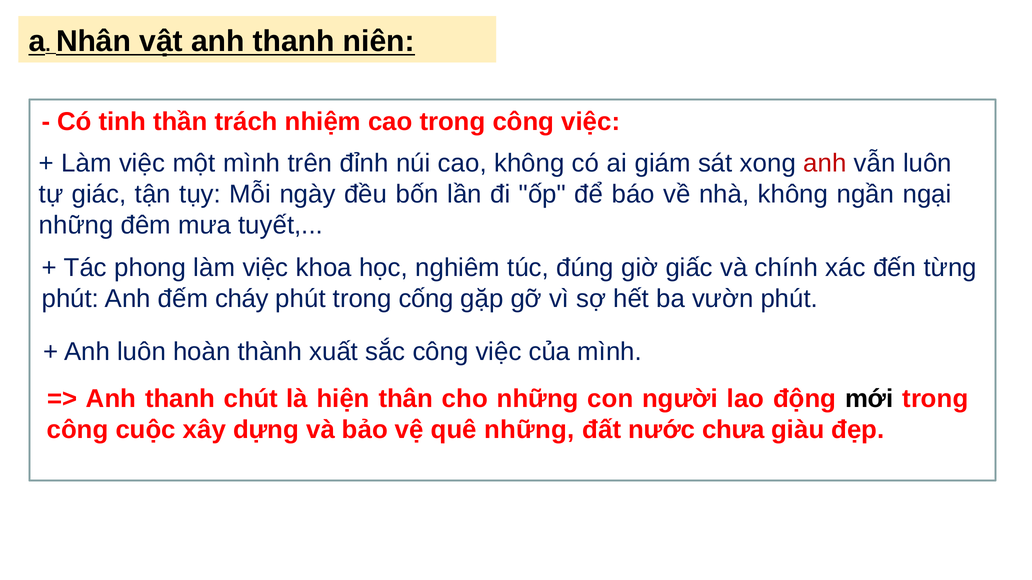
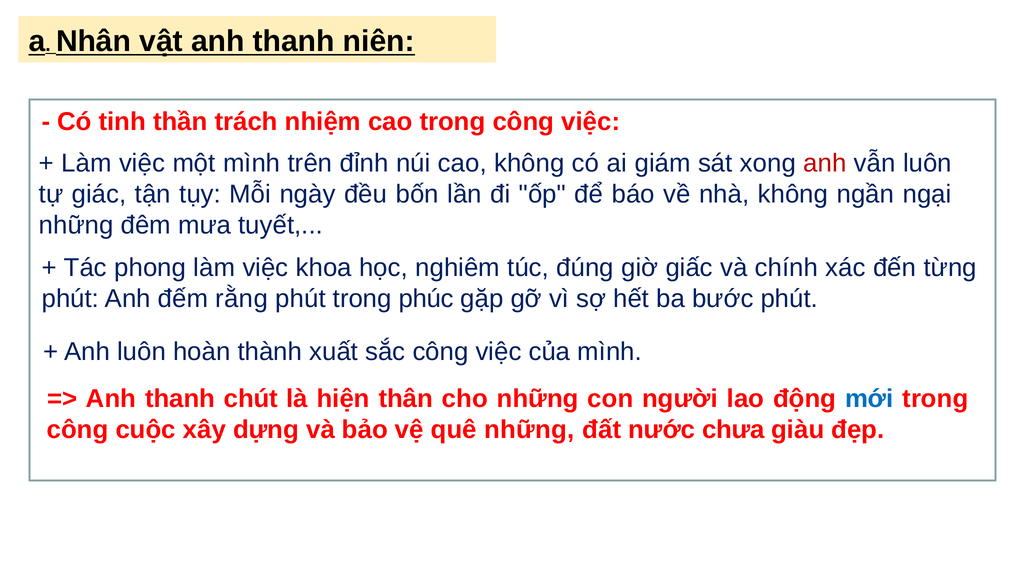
cháy: cháy -> rằng
cống: cống -> phúc
vườn: vườn -> bước
mới colour: black -> blue
